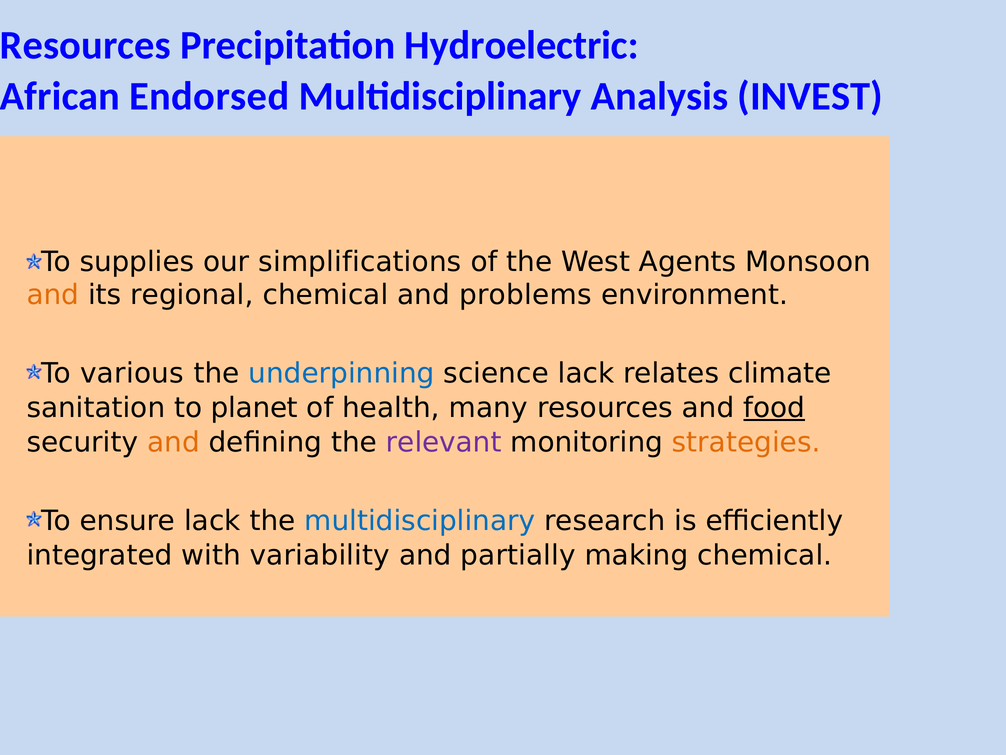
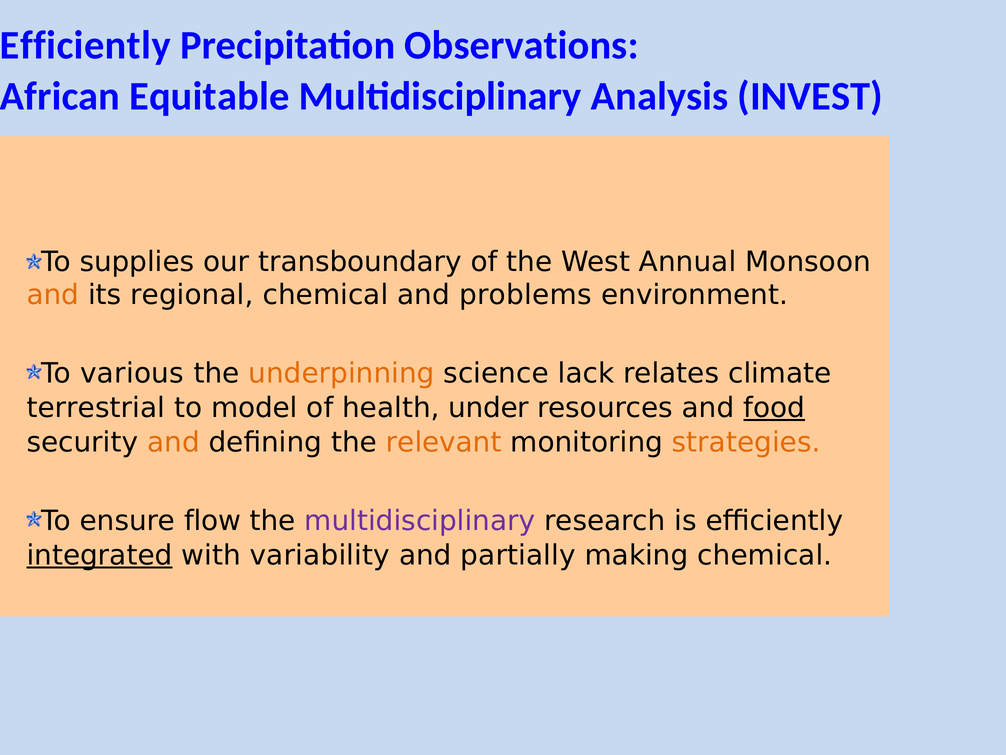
Resources at (86, 46): Resources -> Efficiently
Hydroelectric: Hydroelectric -> Observations
Endorsed: Endorsed -> Equitable
simplifications: simplifications -> transboundary
Agents: Agents -> Annual
underpinning colour: blue -> orange
sanitation: sanitation -> terrestrial
planet: planet -> model
many: many -> under
relevant colour: purple -> orange
ensure lack: lack -> flow
multidisciplinary at (420, 521) colour: blue -> purple
integrated underline: none -> present
